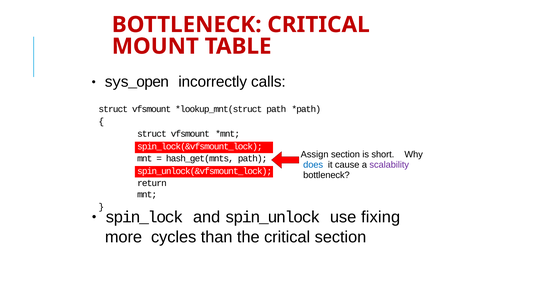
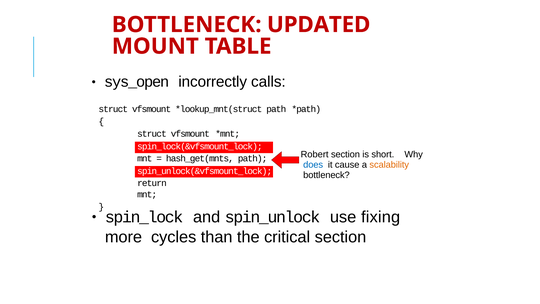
BOTTLENECK CRITICAL: CRITICAL -> UPDATED
Assign: Assign -> Robert
scalability colour: purple -> orange
